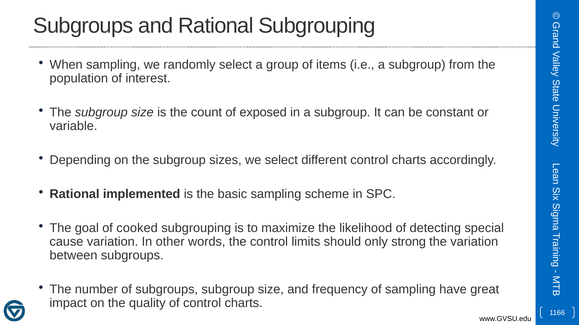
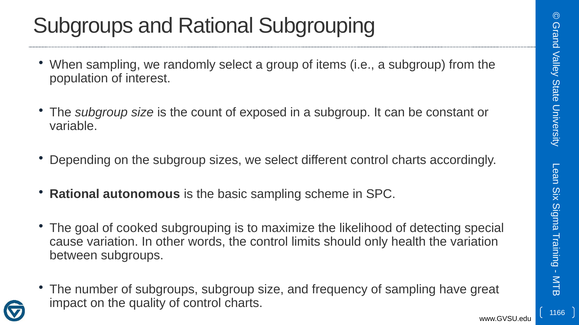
implemented: implemented -> autonomous
strong: strong -> health
